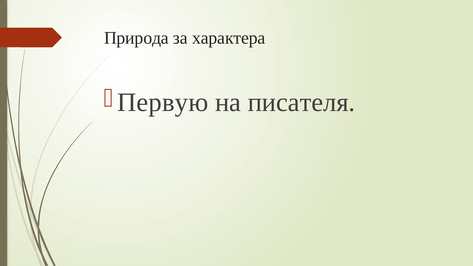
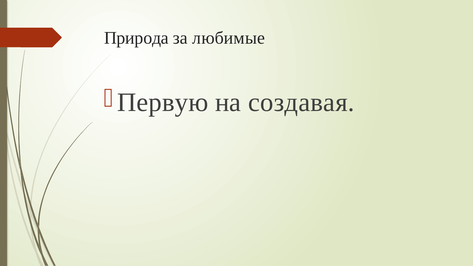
характера: характера -> любимые
писателя: писателя -> создавая
